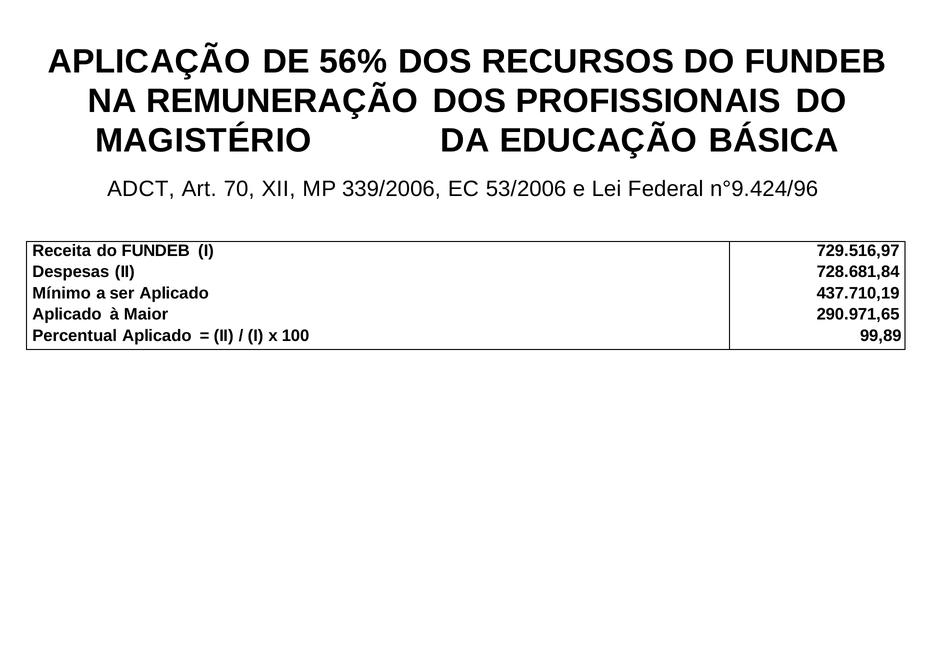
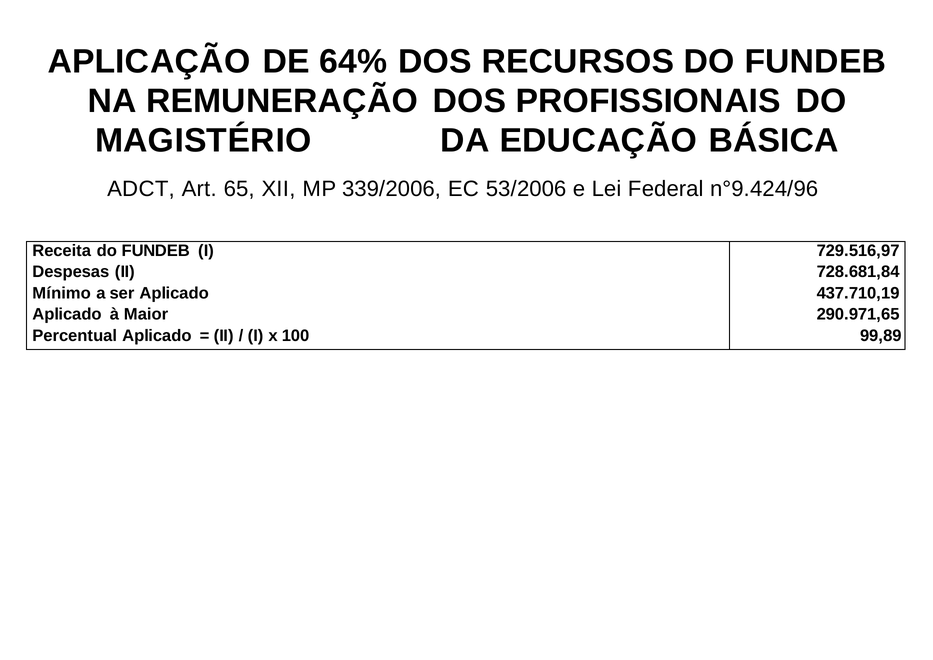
56%: 56% -> 64%
70: 70 -> 65
